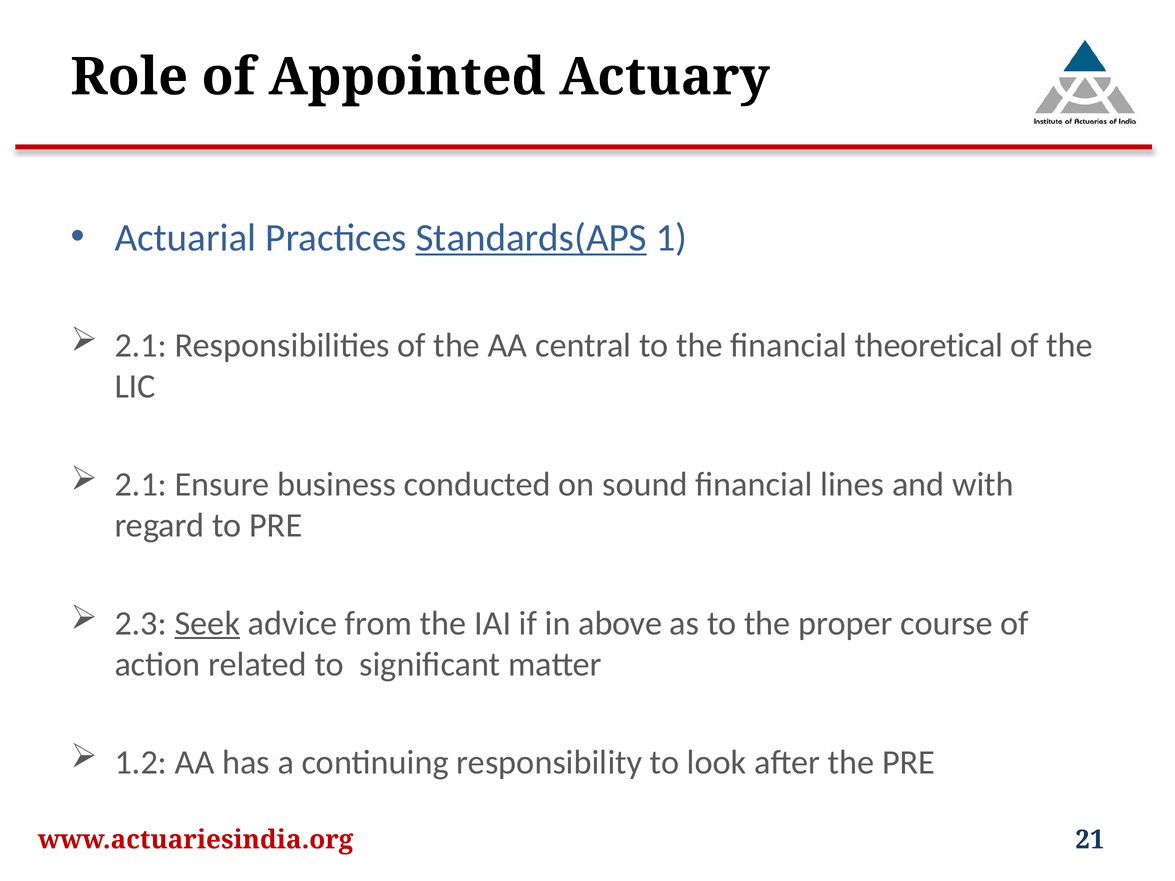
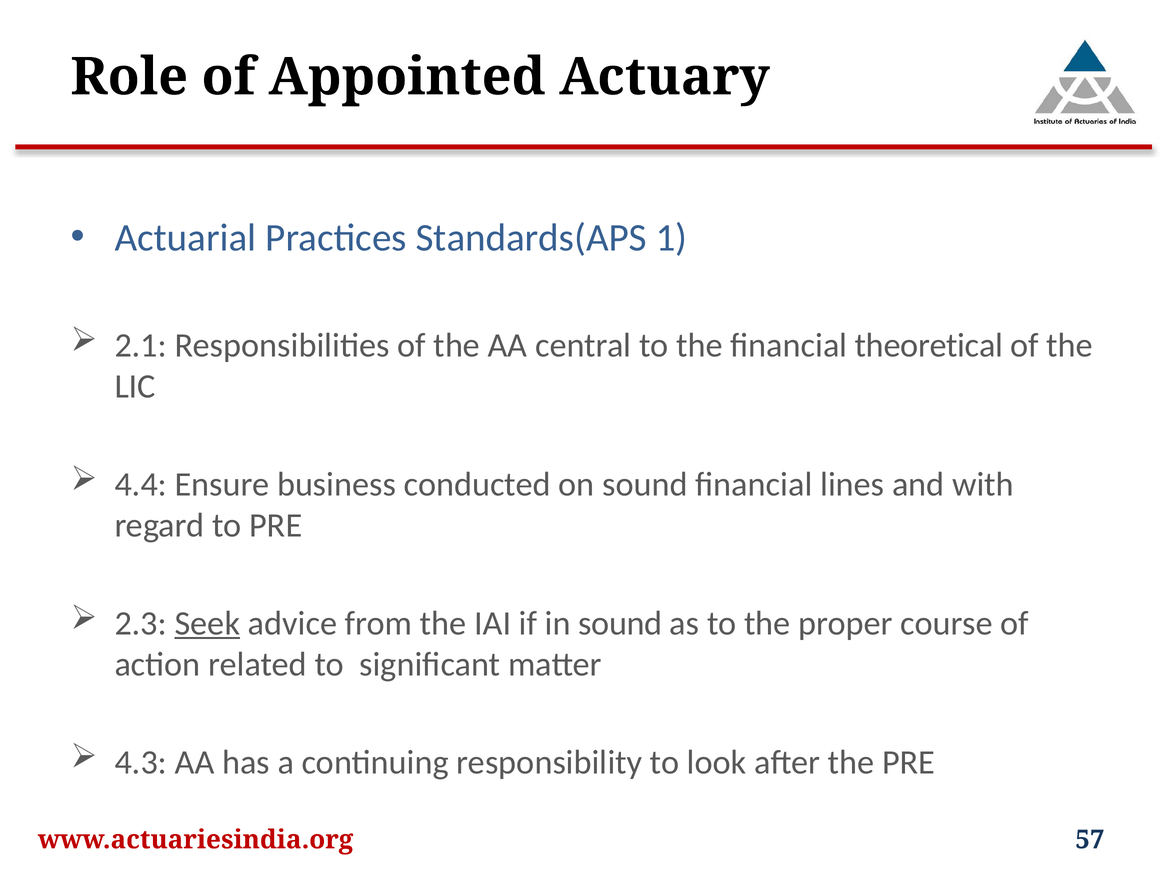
Standards(APS underline: present -> none
2.1 at (141, 484): 2.1 -> 4.4
in above: above -> sound
1.2: 1.2 -> 4.3
21: 21 -> 57
